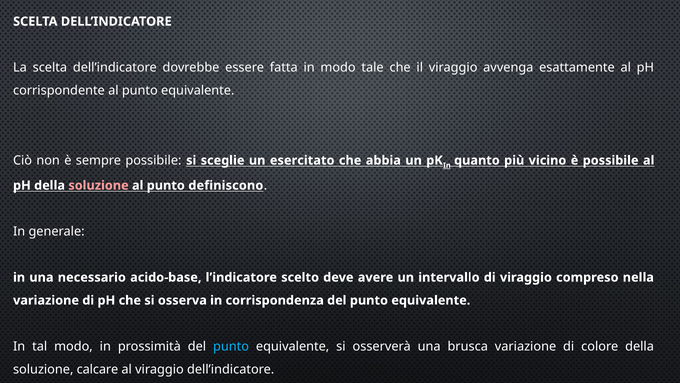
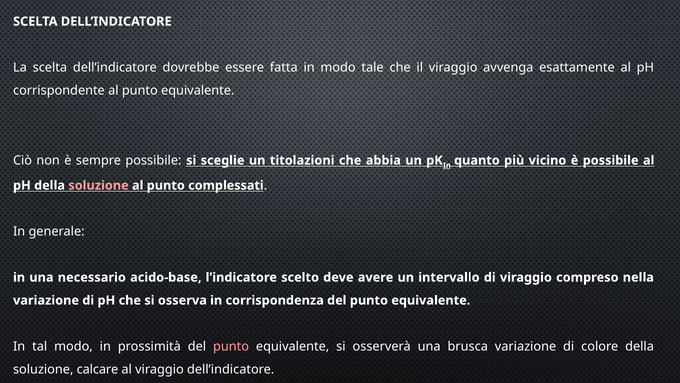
esercitato: esercitato -> titolazioni
definiscono: definiscono -> complessati
punto at (231, 346) colour: light blue -> pink
